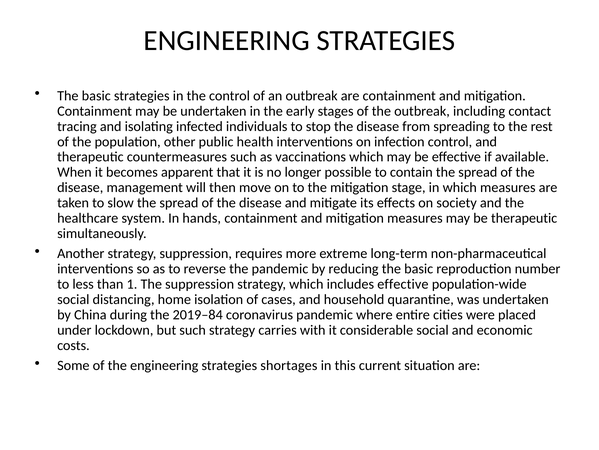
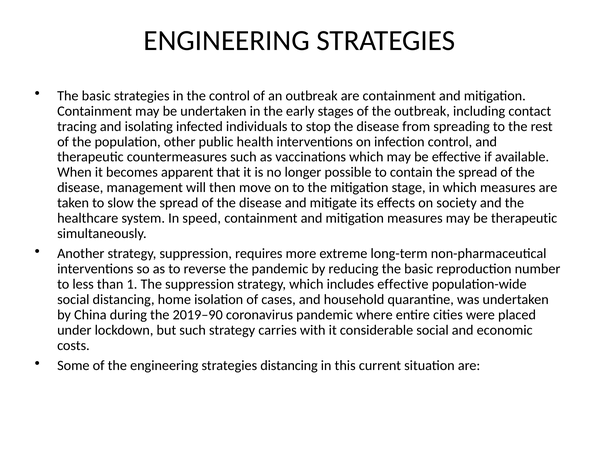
hands: hands -> speed
2019–84: 2019–84 -> 2019–90
strategies shortages: shortages -> distancing
